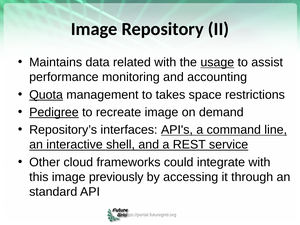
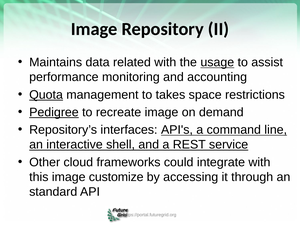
previously: previously -> customize
